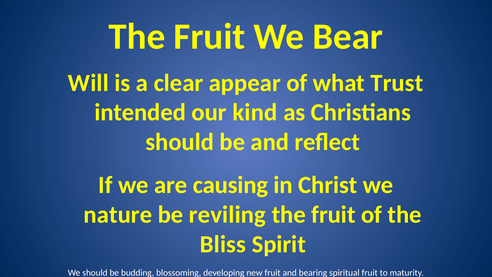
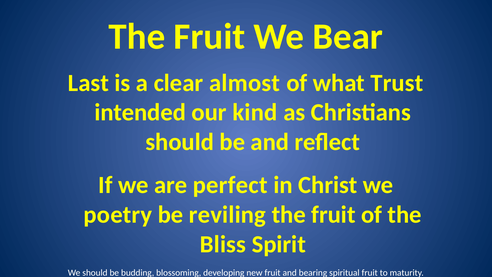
Will: Will -> Last
appear: appear -> almost
causing: causing -> perfect
nature: nature -> poetry
